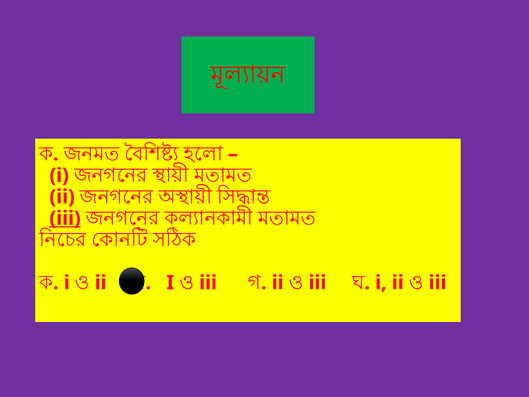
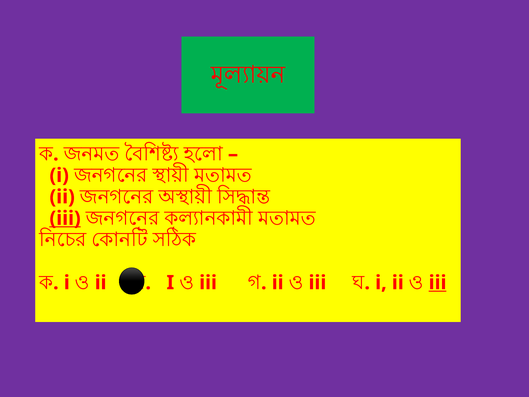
iii at (438, 283) underline: none -> present
